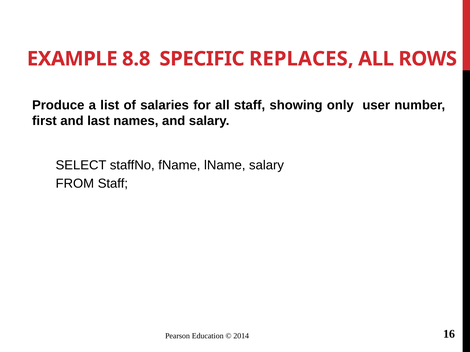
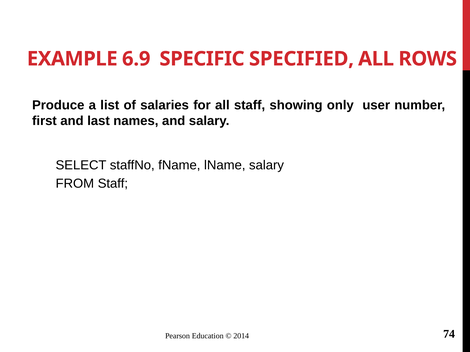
8.8: 8.8 -> 6.9
REPLACES: REPLACES -> SPECIFIED
16: 16 -> 74
